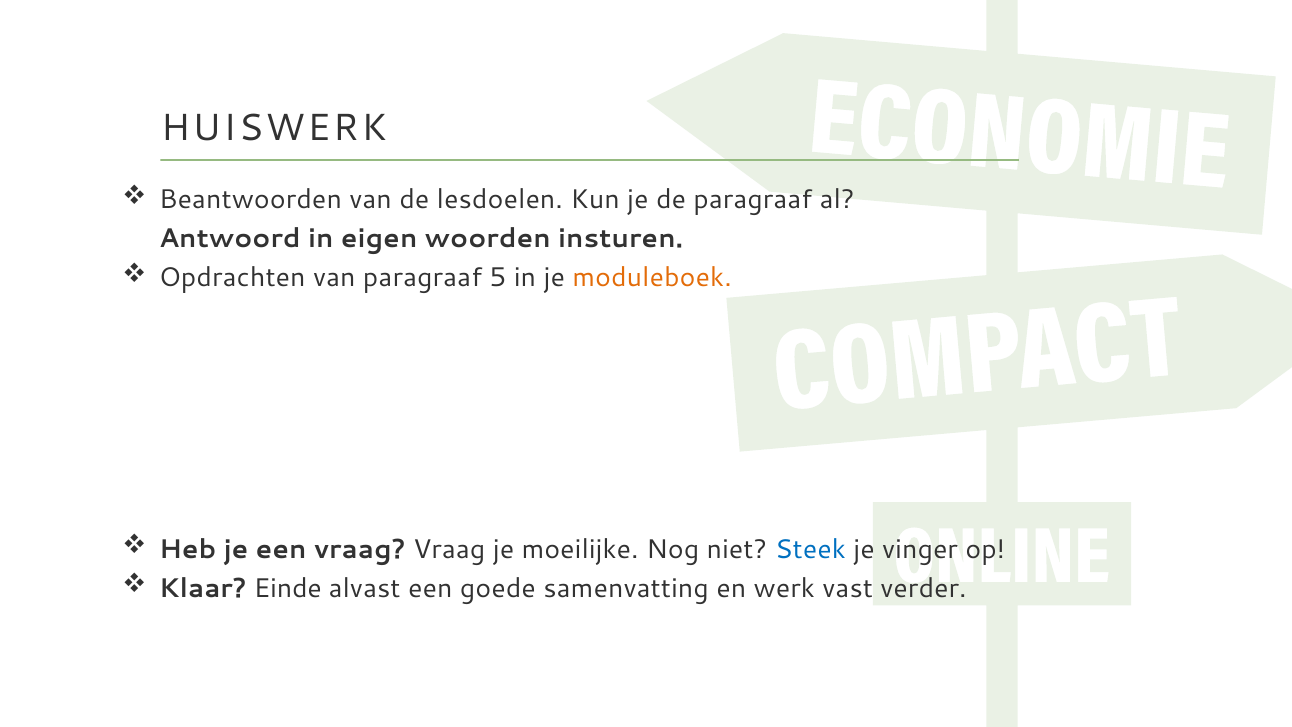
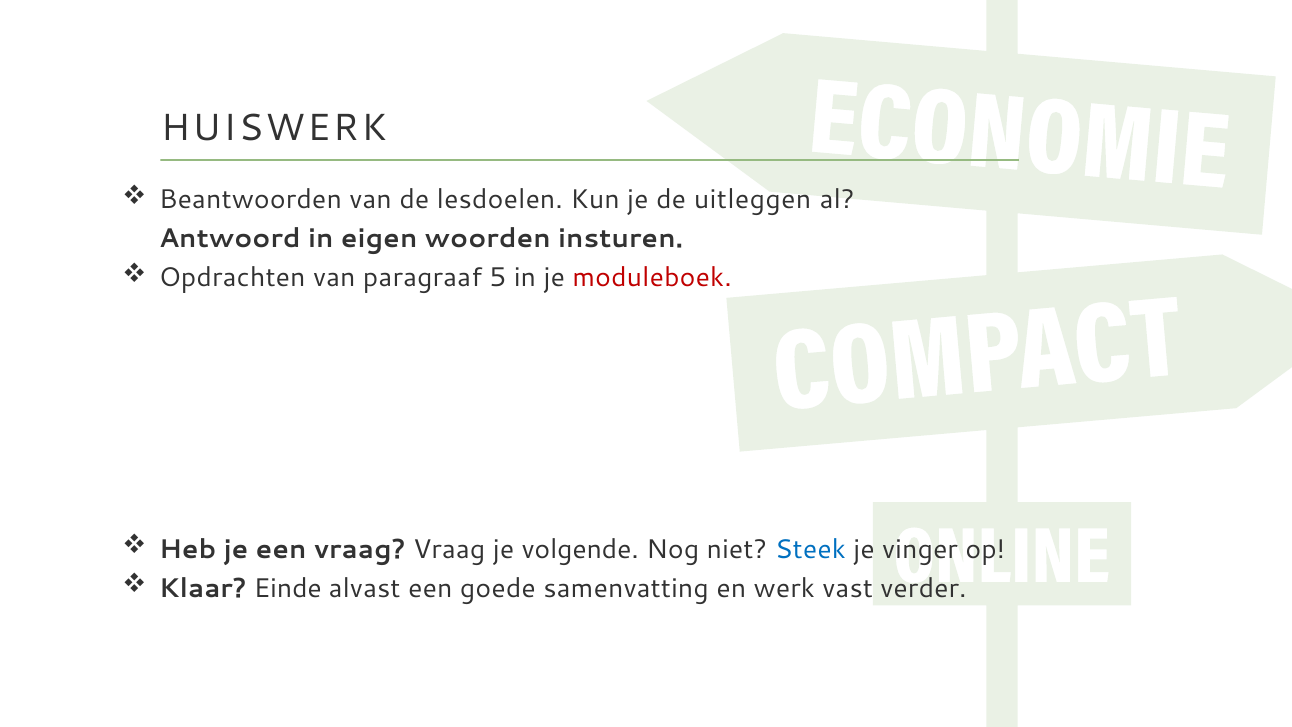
de paragraaf: paragraaf -> uitleggen
moduleboek colour: orange -> red
moeilijke: moeilijke -> volgende
